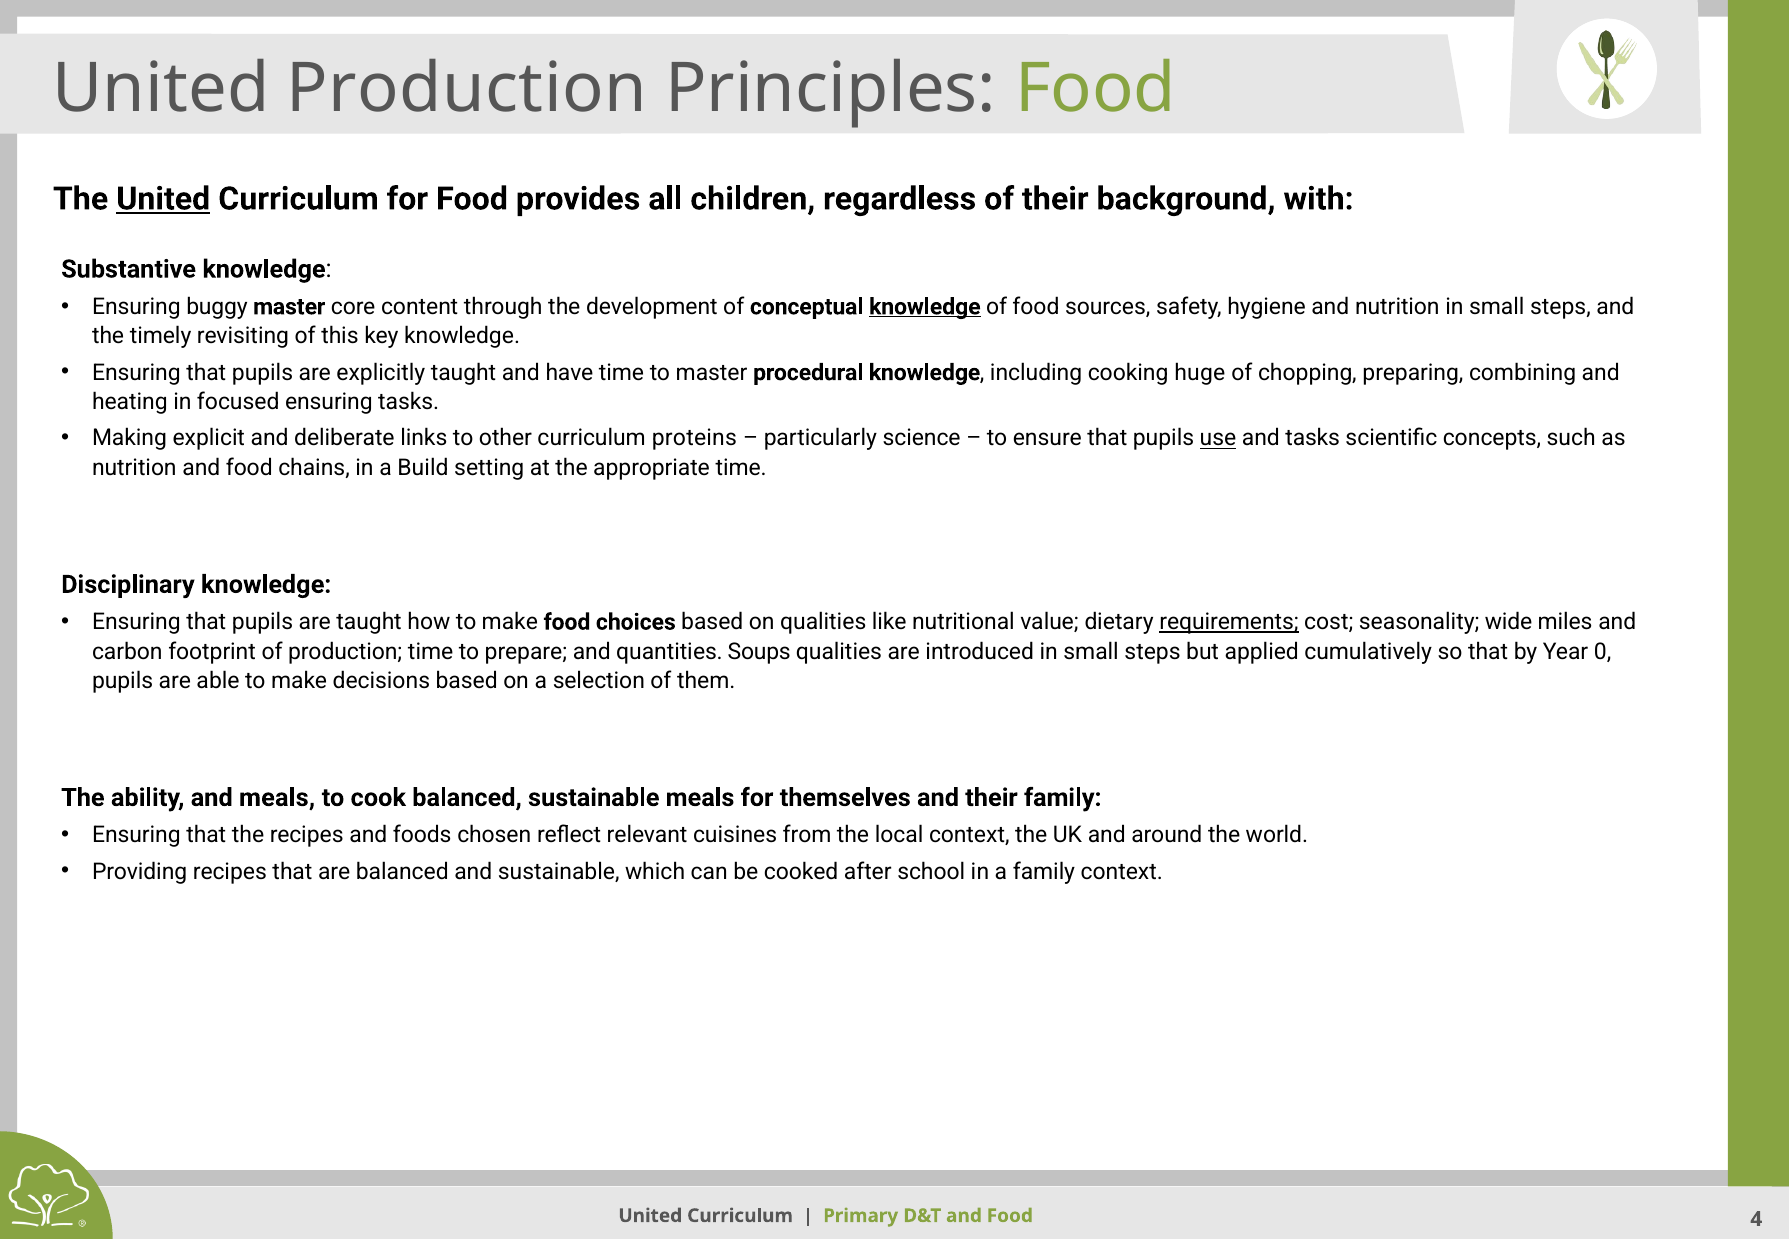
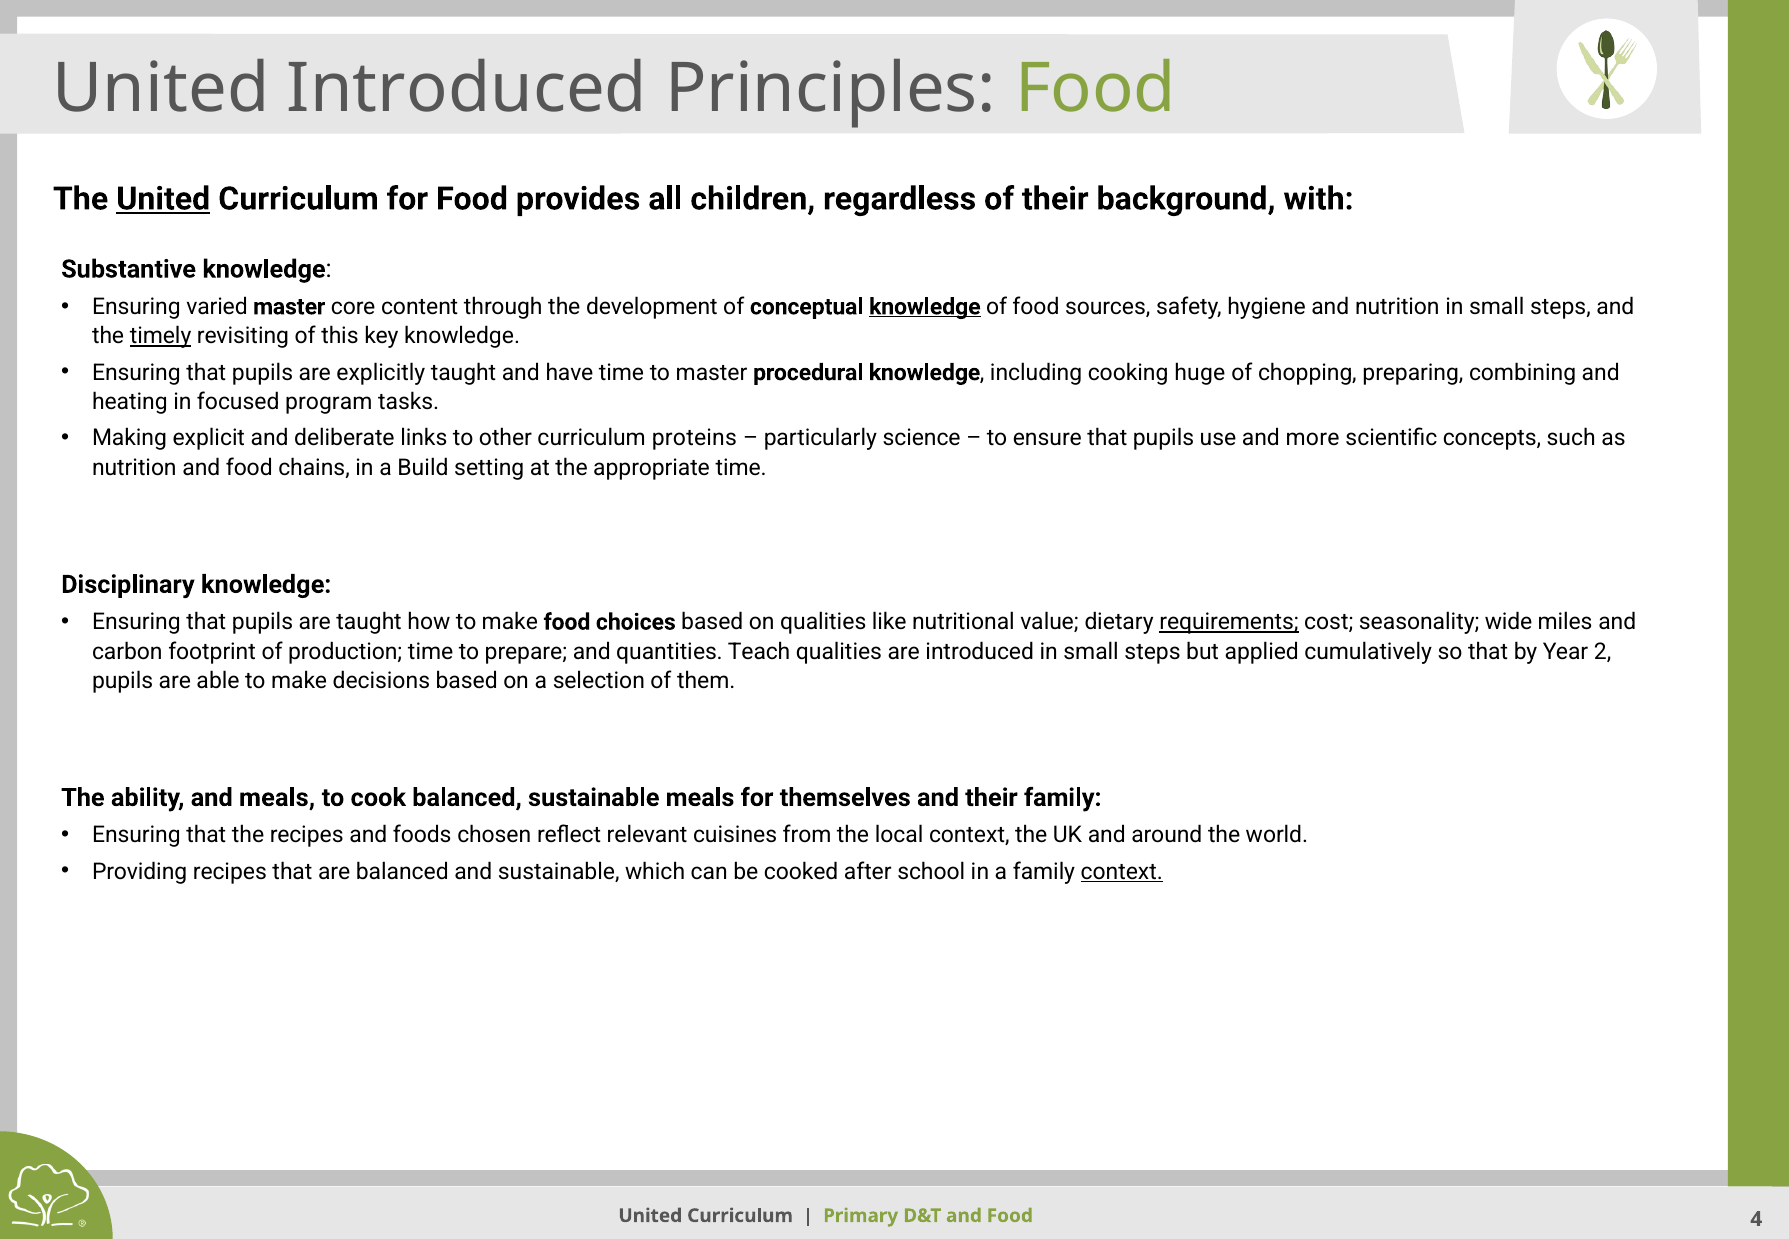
United Production: Production -> Introduced
buggy: buggy -> varied
timely underline: none -> present
focused ensuring: ensuring -> program
use underline: present -> none
and tasks: tasks -> more
Soups: Soups -> Teach
0: 0 -> 2
context at (1122, 871) underline: none -> present
